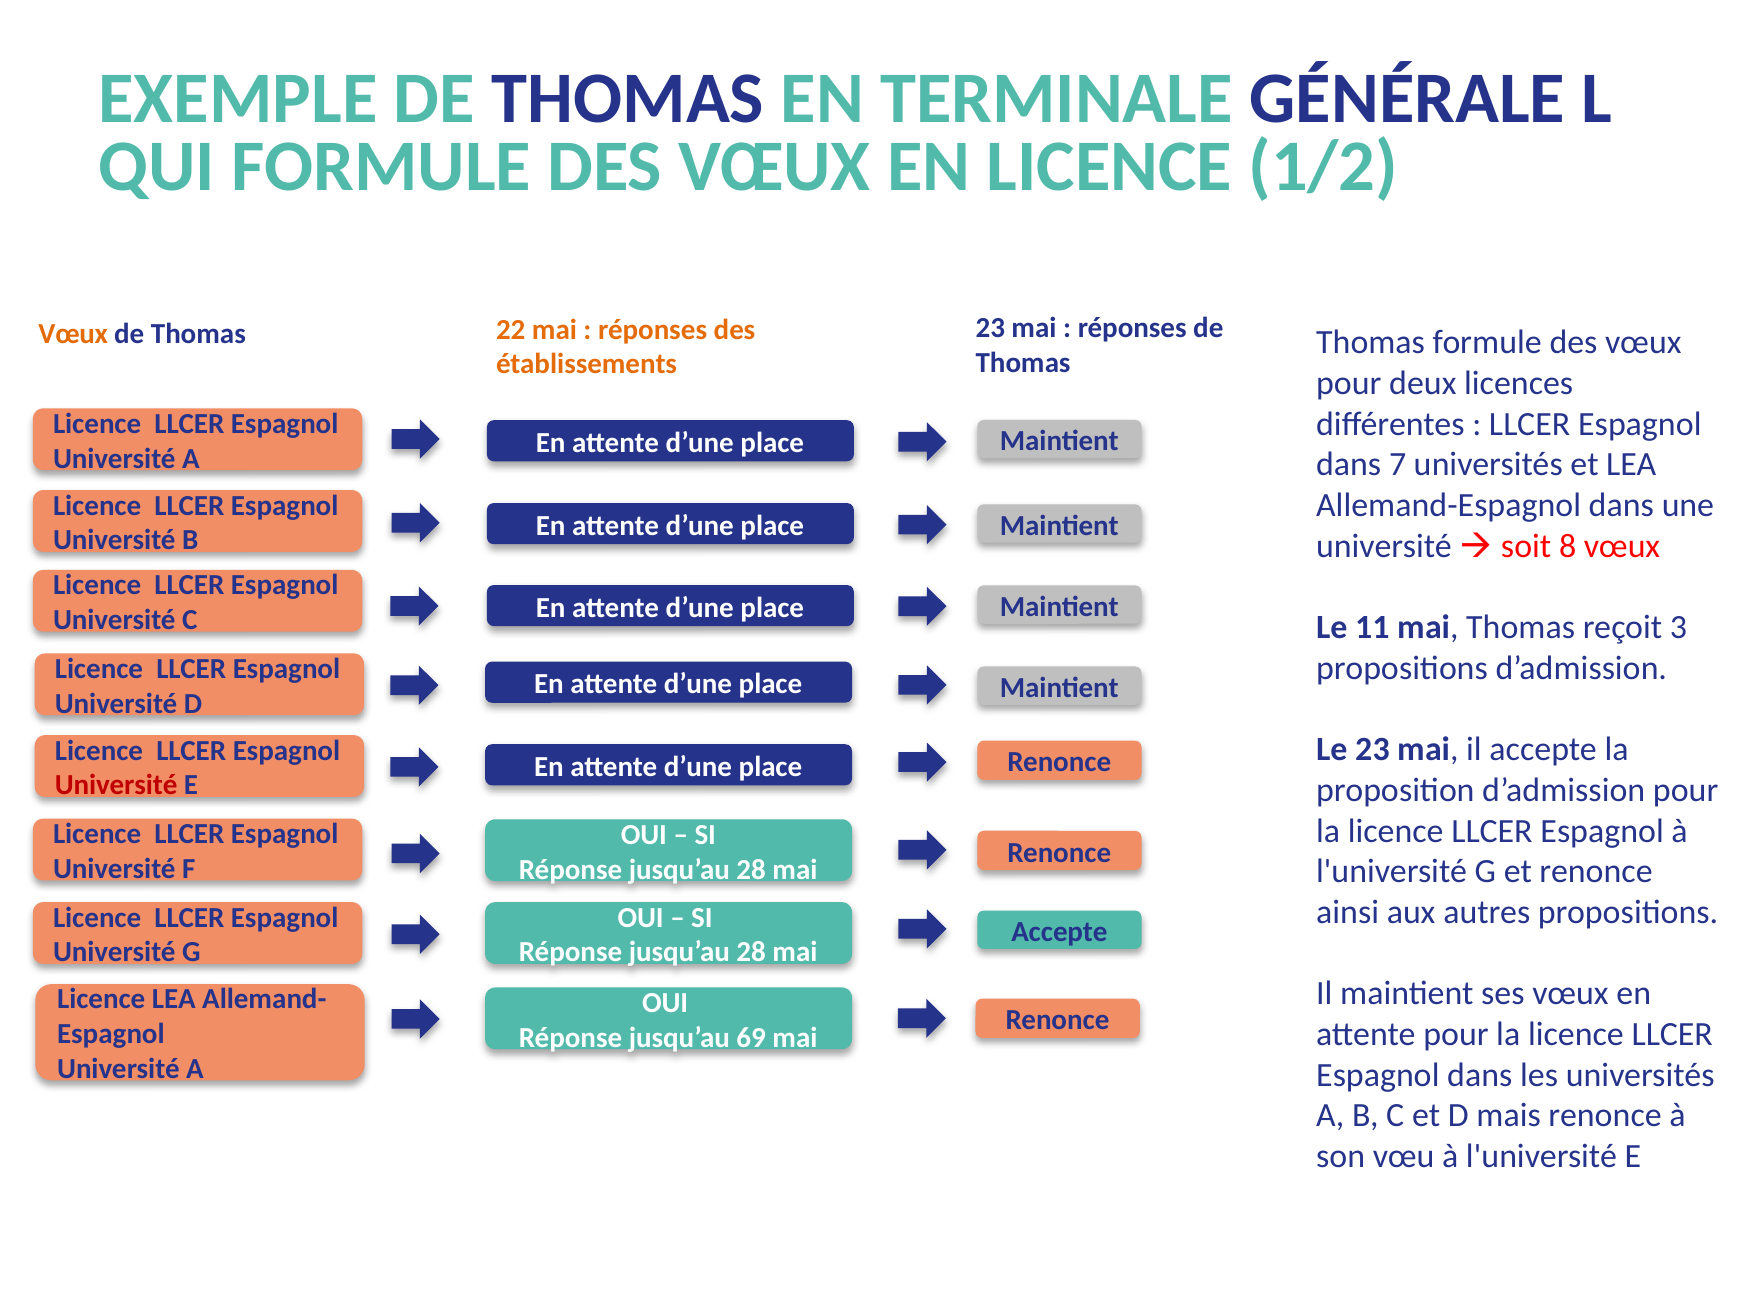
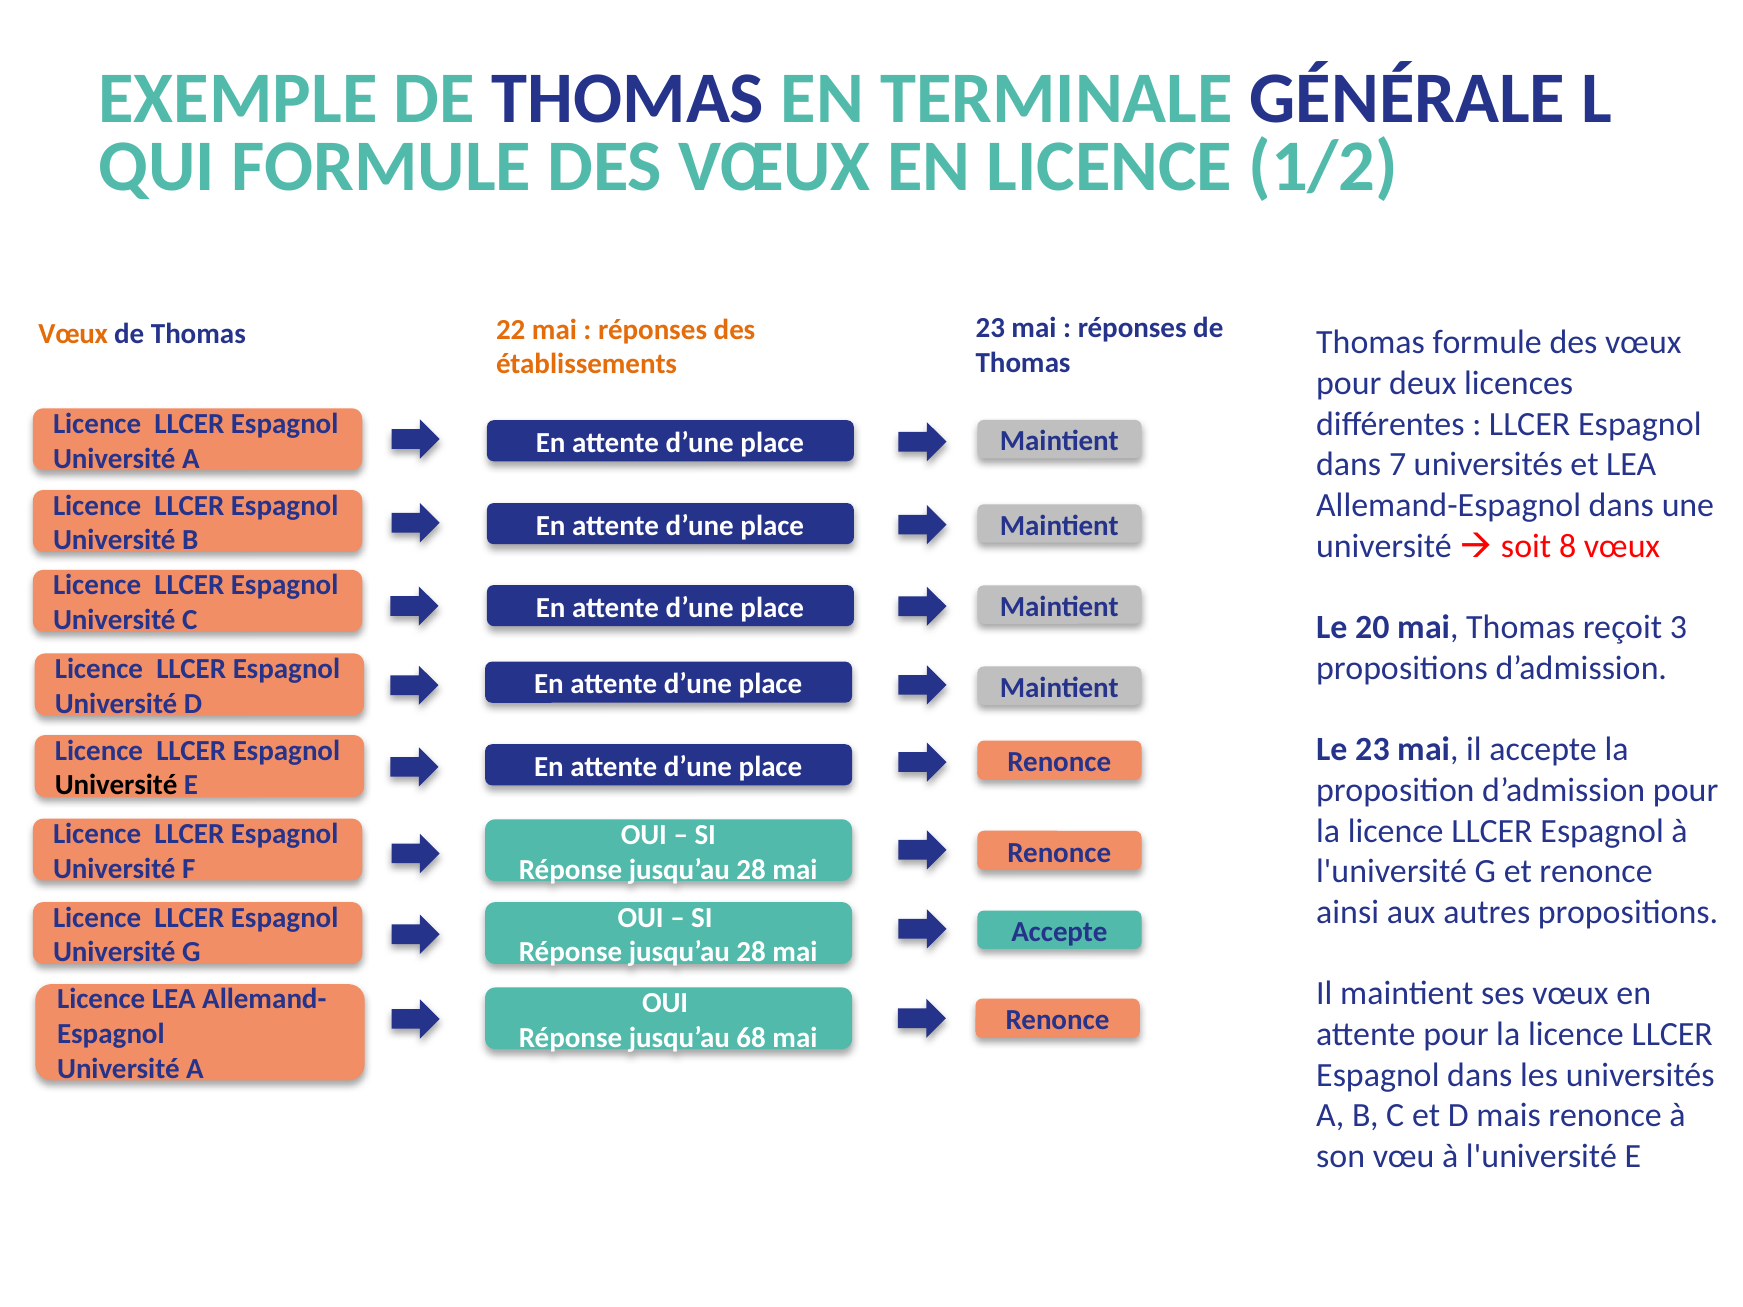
11: 11 -> 20
Université at (116, 786) colour: red -> black
69: 69 -> 68
